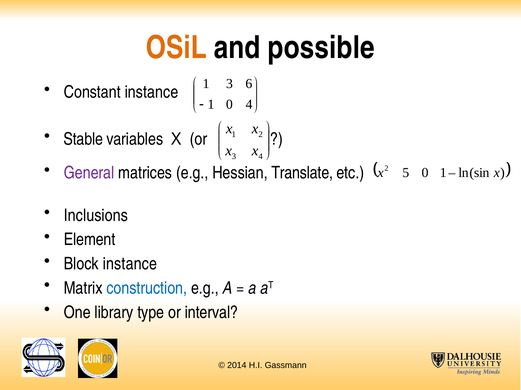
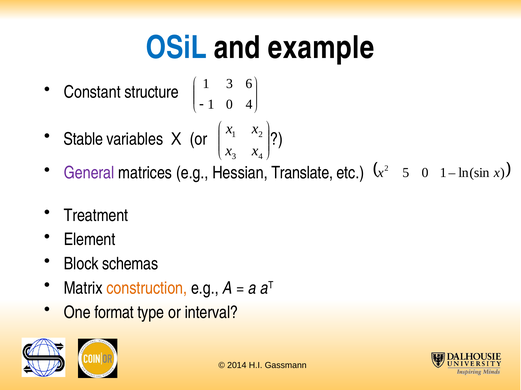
OSiL colour: orange -> blue
possible: possible -> example
Constant instance: instance -> structure
Inclusions: Inclusions -> Treatment
Block instance: instance -> schemas
construction colour: blue -> orange
library: library -> format
